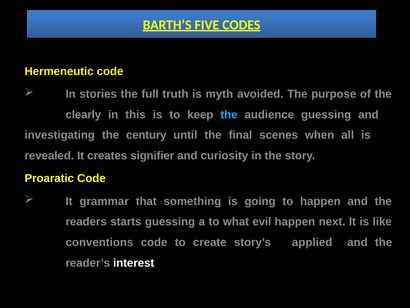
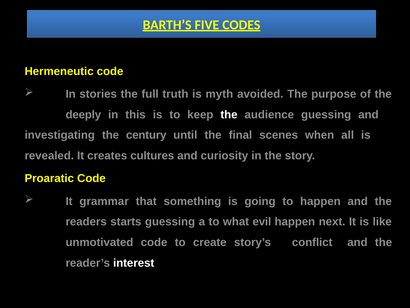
clearly: clearly -> deeply
the at (229, 114) colour: light blue -> white
signifier: signifier -> cultures
conventions: conventions -> unmotivated
applied: applied -> conflict
